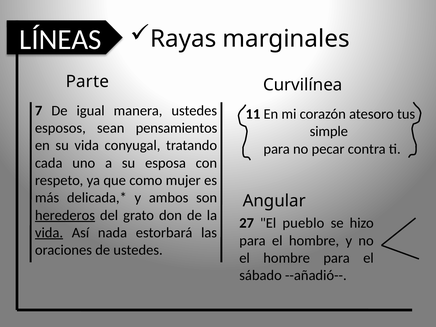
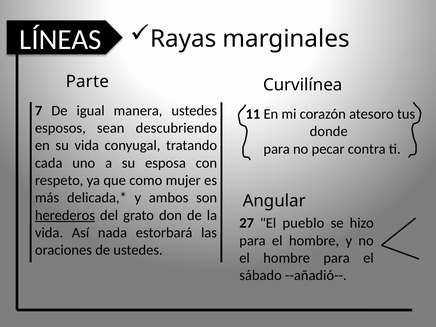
pensamientos: pensamientos -> descubriendo
simple: simple -> donde
vida at (49, 233) underline: present -> none
